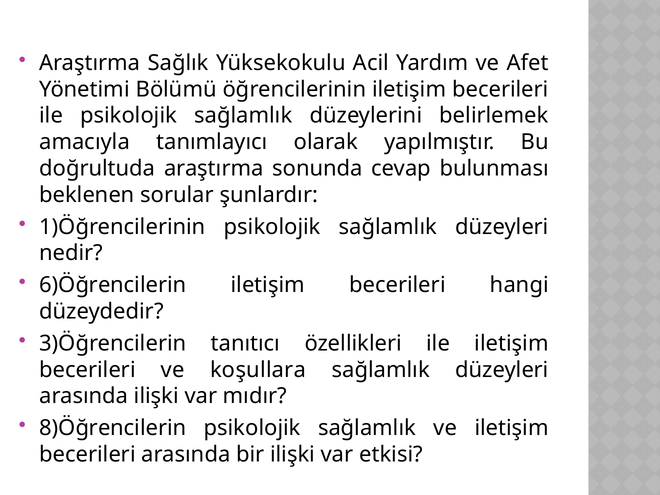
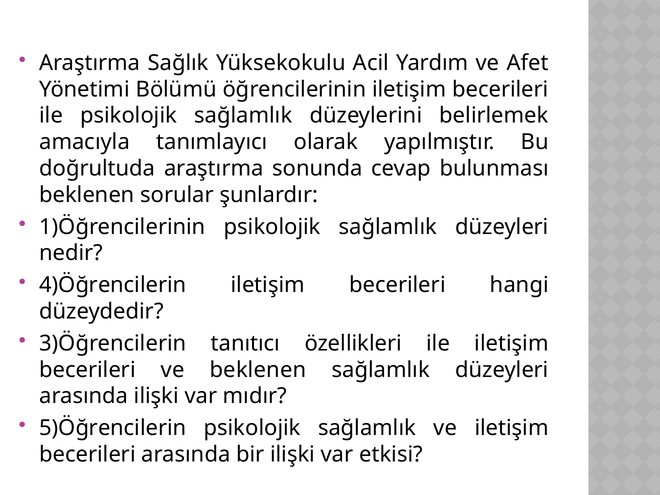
6)Öğrencilerin: 6)Öğrencilerin -> 4)Öğrencilerin
ve koşullara: koşullara -> beklenen
8)Öğrencilerin: 8)Öğrencilerin -> 5)Öğrencilerin
